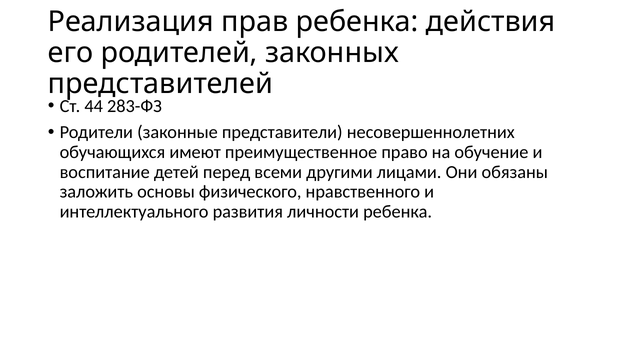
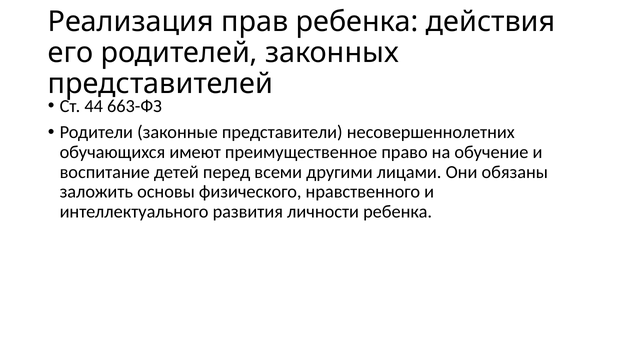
283-ФЗ: 283-ФЗ -> 663-ФЗ
